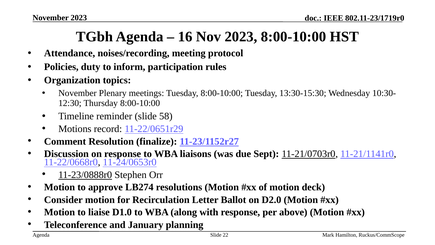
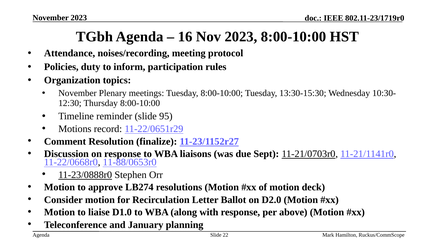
58: 58 -> 95
11-24/0653r0: 11-24/0653r0 -> 11-88/0653r0
